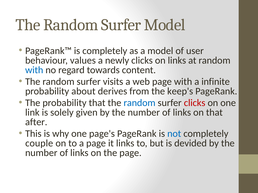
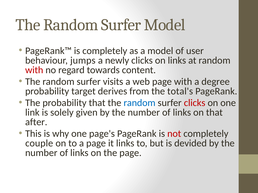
values: values -> jumps
with at (34, 70) colour: blue -> red
infinite: infinite -> degree
about: about -> target
keep's: keep's -> total's
not colour: blue -> red
